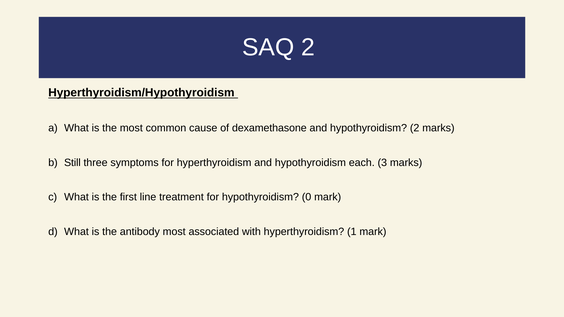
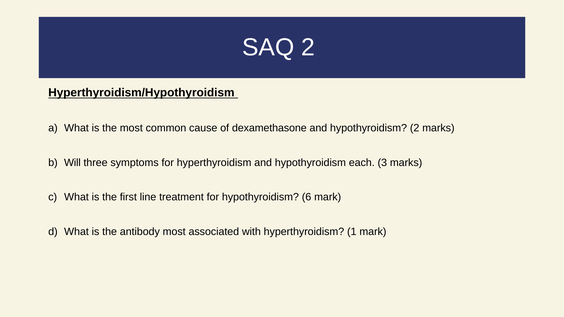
Still: Still -> Will
0: 0 -> 6
